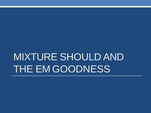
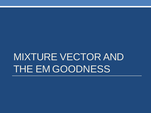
SHOULD: SHOULD -> VECTOR
